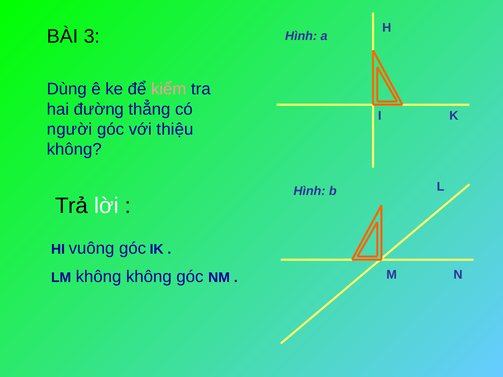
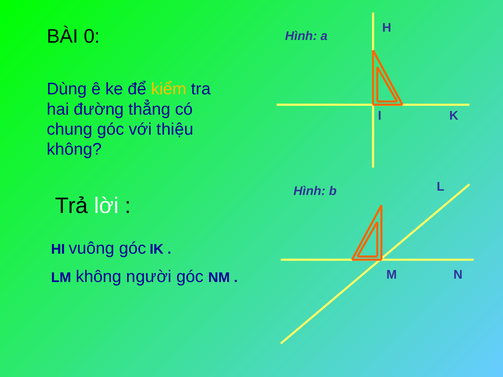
3: 3 -> 0
kiểm colour: pink -> yellow
người: người -> chung
không không: không -> người
